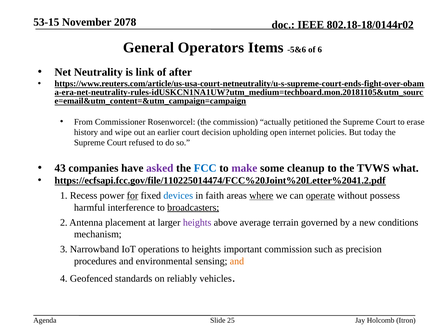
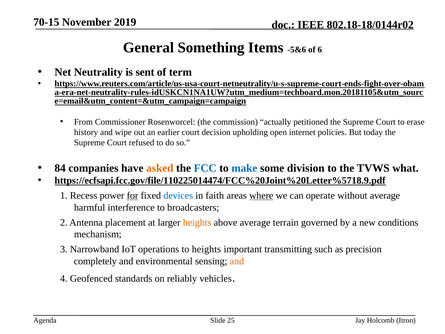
53-15: 53-15 -> 70-15
2078: 2078 -> 2019
Operators: Operators -> Something
link: link -> sent
after: after -> term
43: 43 -> 84
asked colour: purple -> orange
make colour: purple -> blue
cleanup: cleanup -> division
https://ecfsapi.fcc.gov/file/110225014474/FCC%20Joint%20Letter%2041.2.pdf: https://ecfsapi.fcc.gov/file/110225014474/FCC%20Joint%20Letter%2041.2.pdf -> https://ecfsapi.fcc.gov/file/110225014474/FCC%20Joint%20Letter%5718.9.pdf
operate underline: present -> none
without possess: possess -> average
broadcasters underline: present -> none
heights at (197, 222) colour: purple -> orange
important commission: commission -> transmitting
procedures: procedures -> completely
